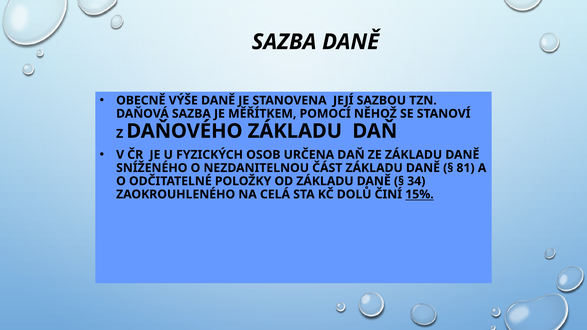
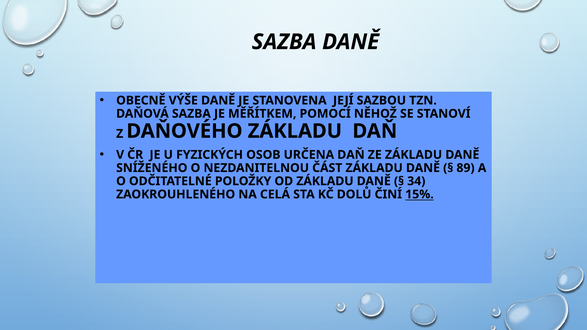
81: 81 -> 89
